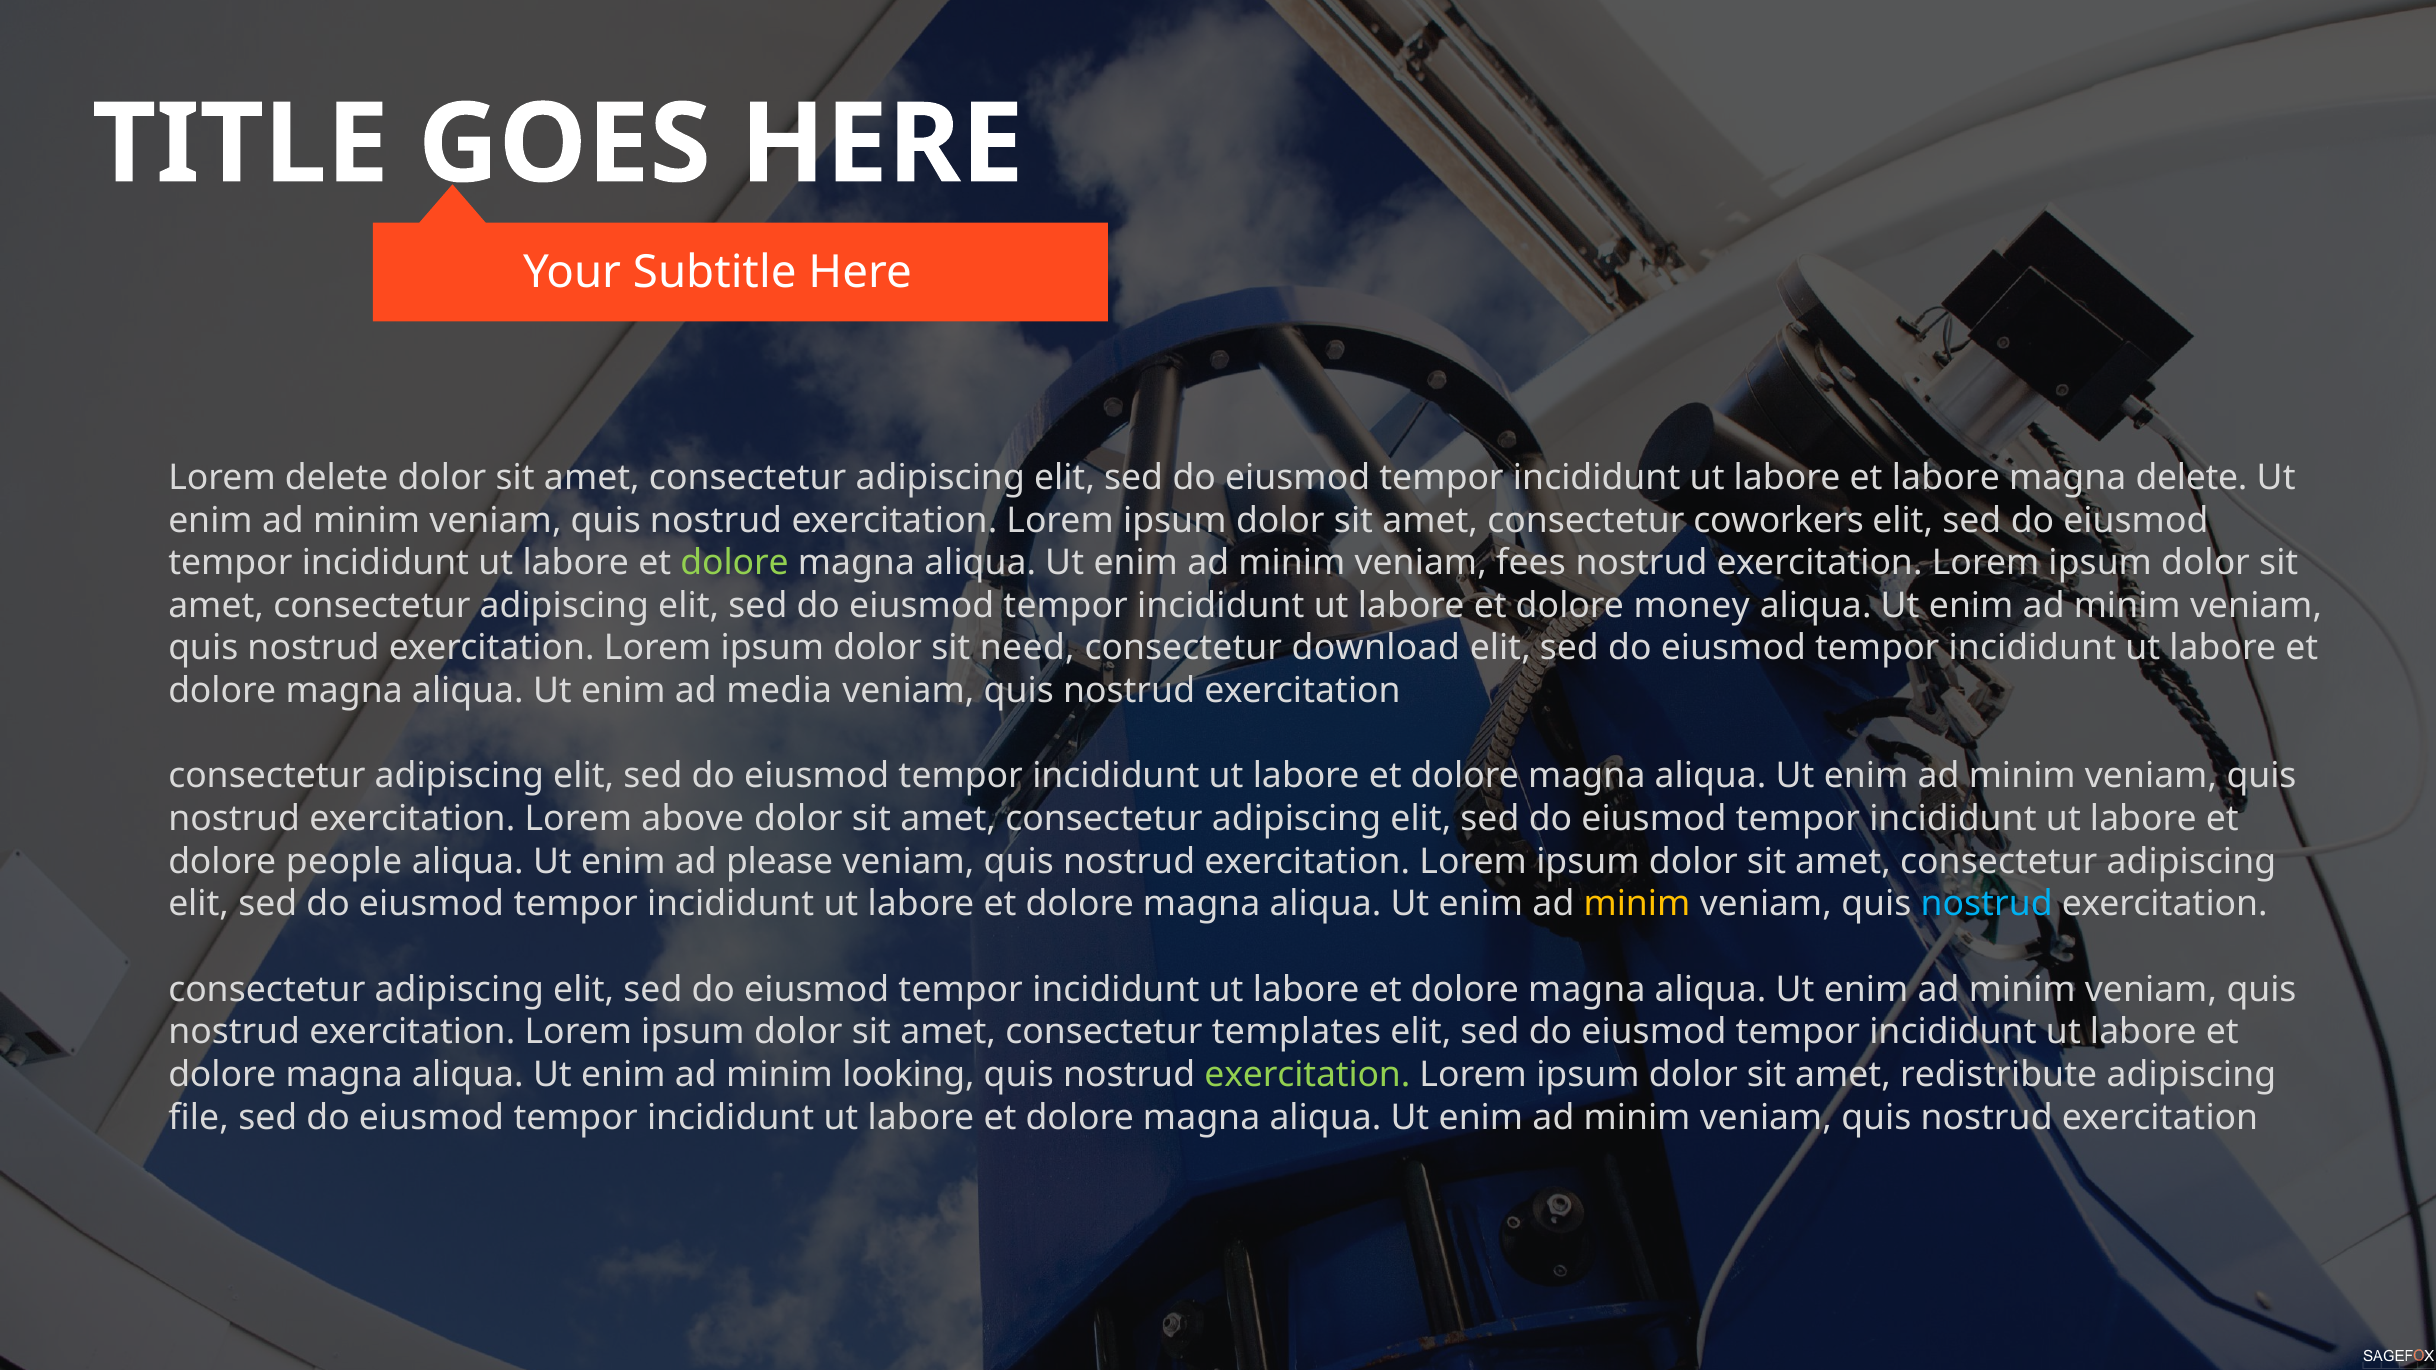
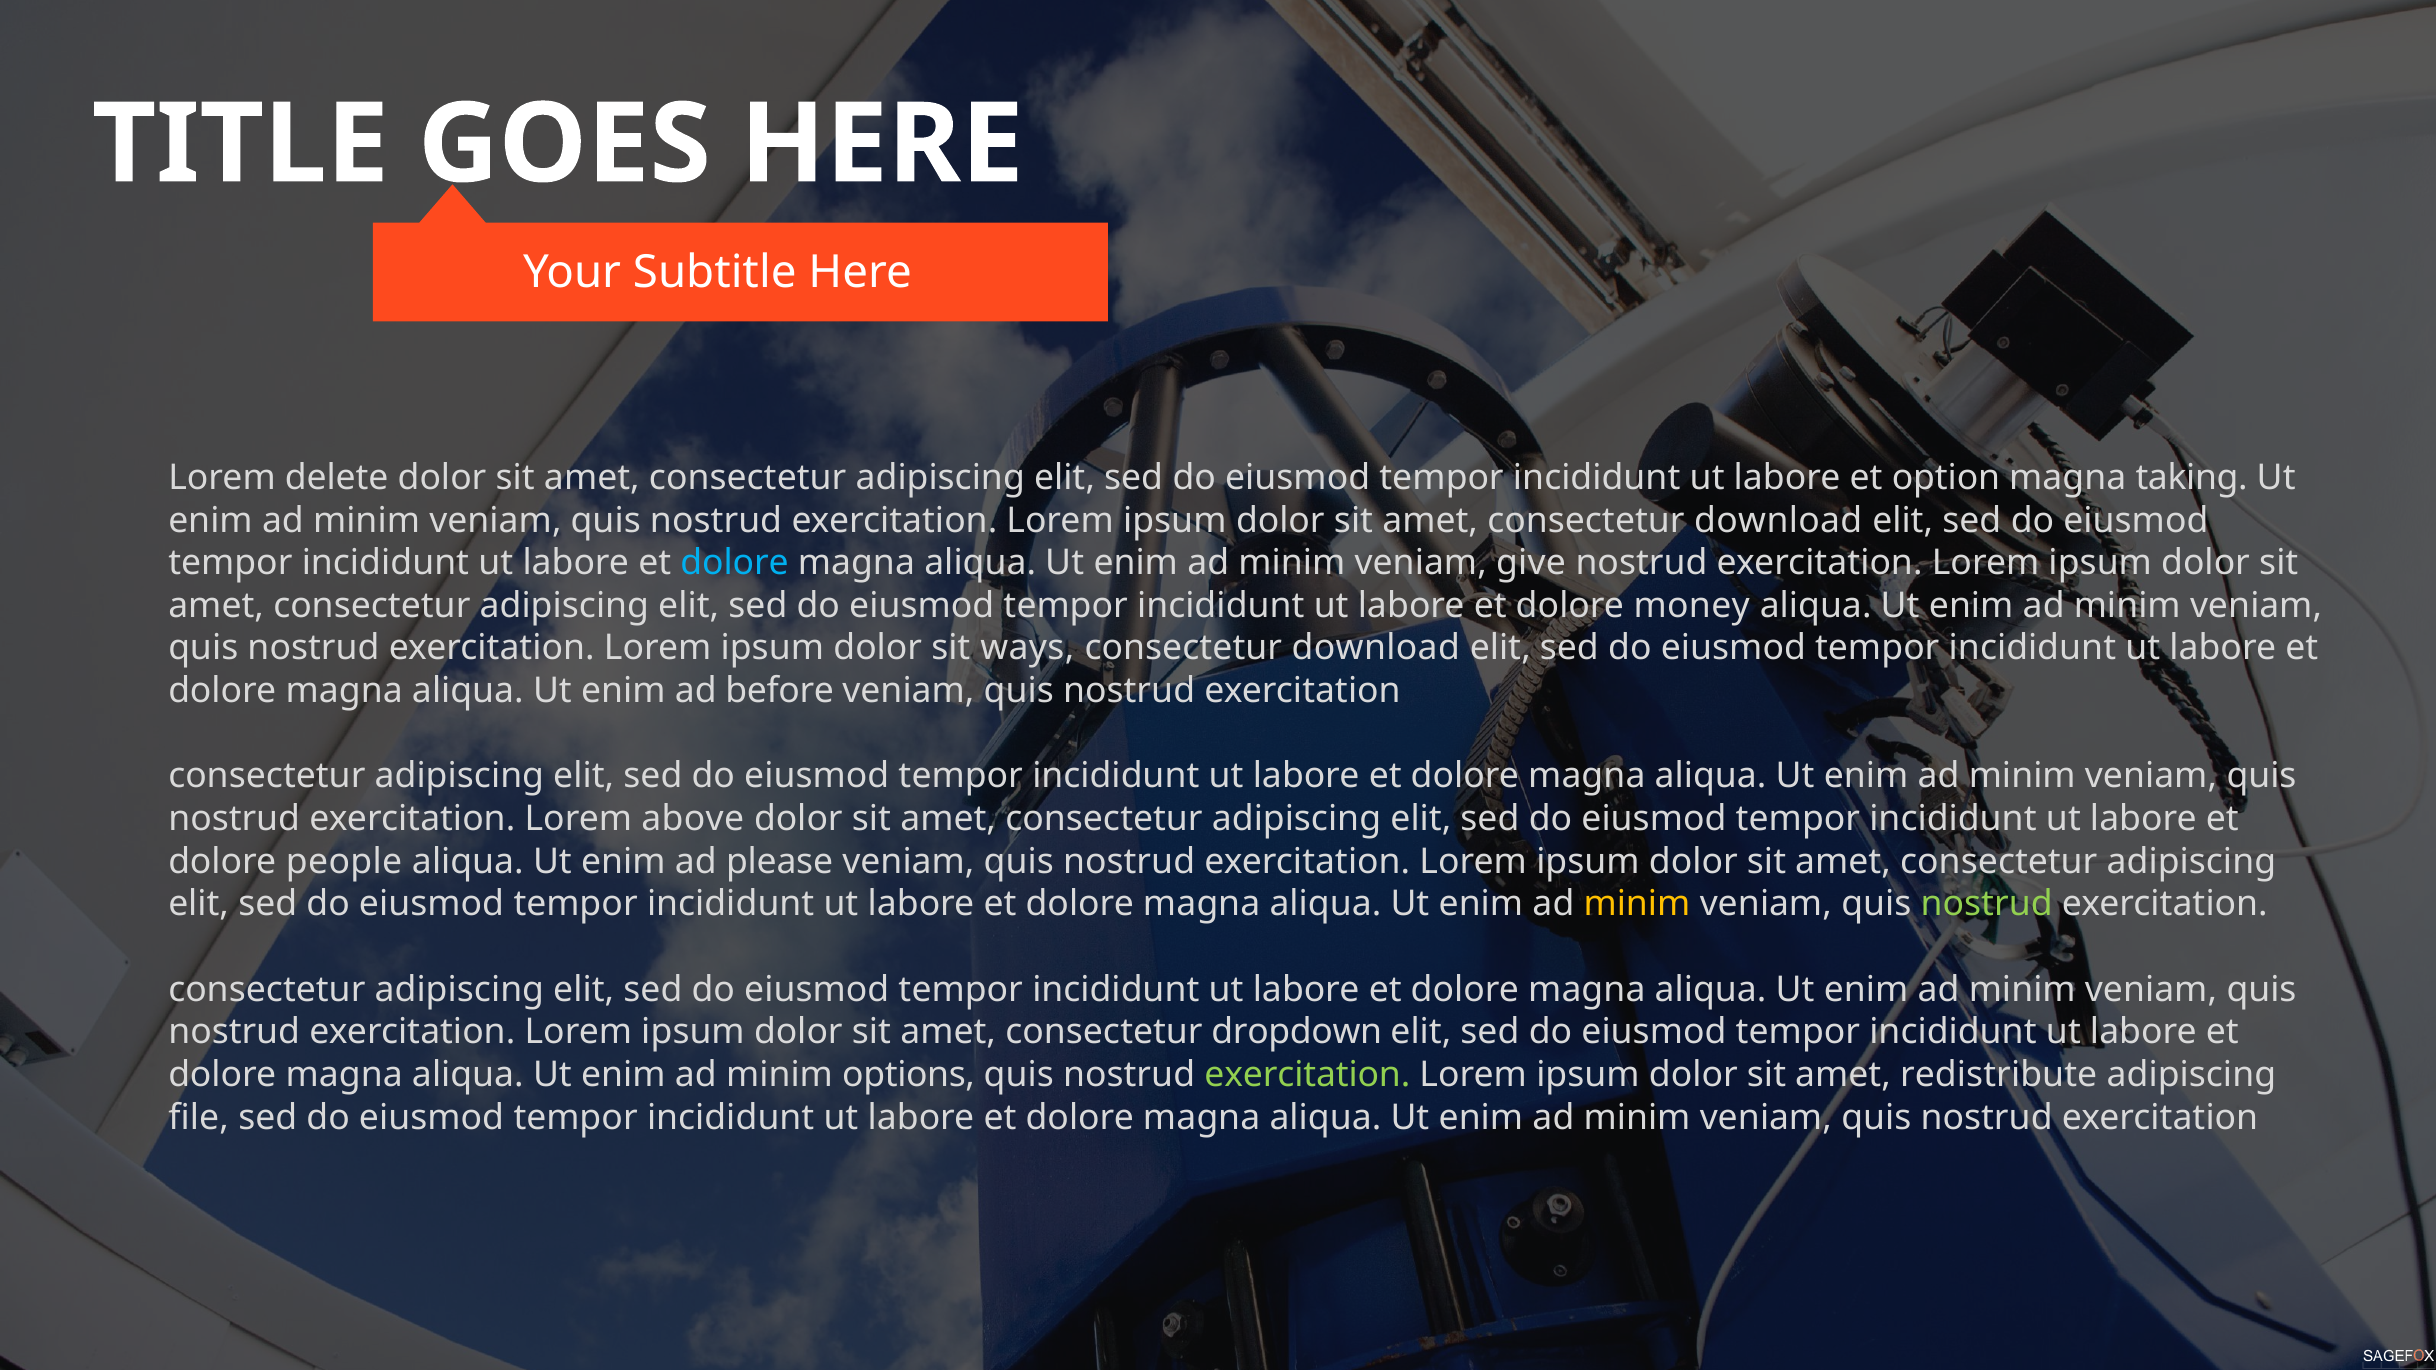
et labore: labore -> option
magna delete: delete -> taking
amet consectetur coworkers: coworkers -> download
dolore at (735, 563) colour: light green -> light blue
fees: fees -> give
need: need -> ways
media: media -> before
nostrud at (1987, 904) colour: light blue -> light green
templates: templates -> dropdown
looking: looking -> options
